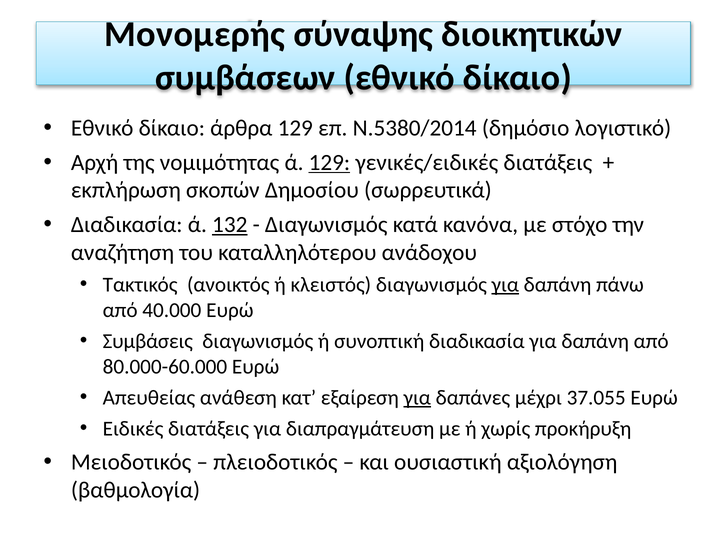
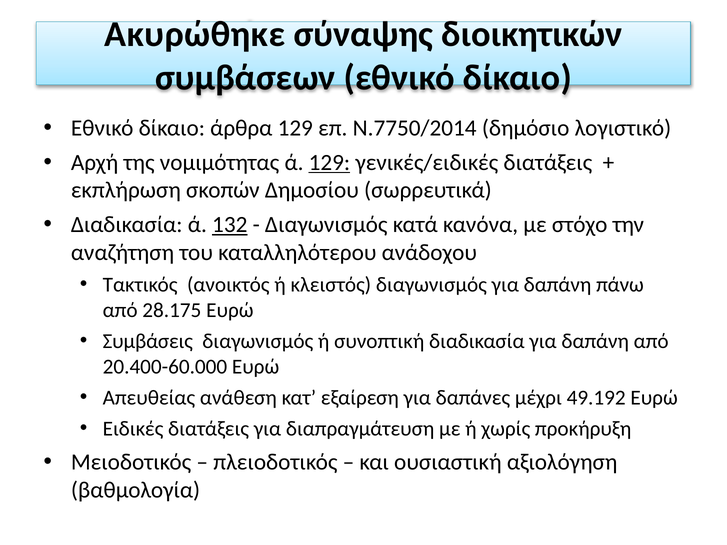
Μονομερής: Μονομερής -> Ακυρώθηκε
Ν.5380/2014: Ν.5380/2014 -> Ν.7750/2014
για at (505, 285) underline: present -> none
40.000: 40.000 -> 28.175
80.000-60.000: 80.000-60.000 -> 20.400-60.000
για at (417, 398) underline: present -> none
37.055: 37.055 -> 49.192
